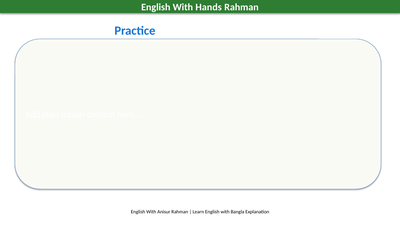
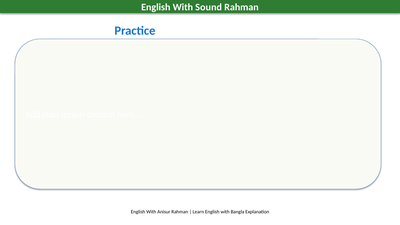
Hands: Hands -> Sound
